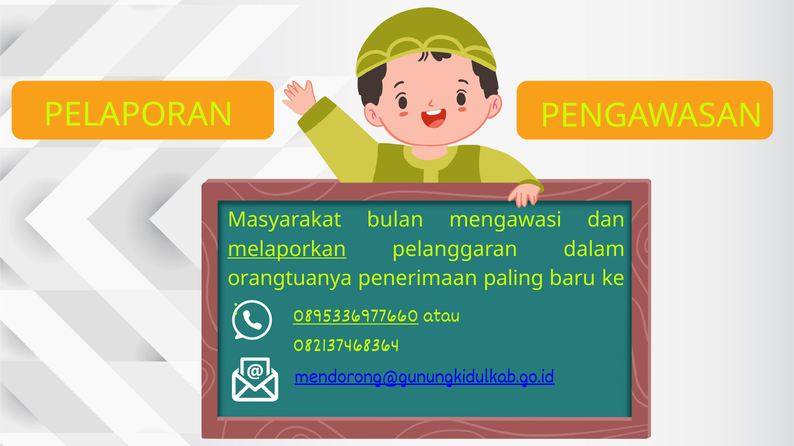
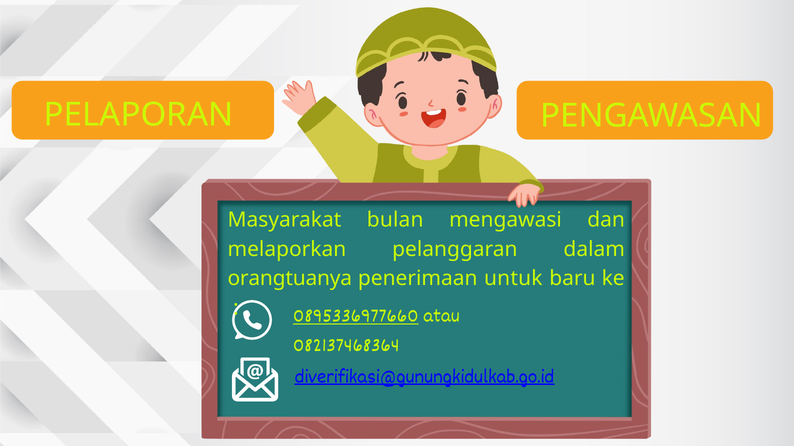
melaporkan underline: present -> none
paling: paling -> untuk
mendorong@gunungkidulkab.go.id: mendorong@gunungkidulkab.go.id -> diverifikasi@gunungkidulkab.go.id
